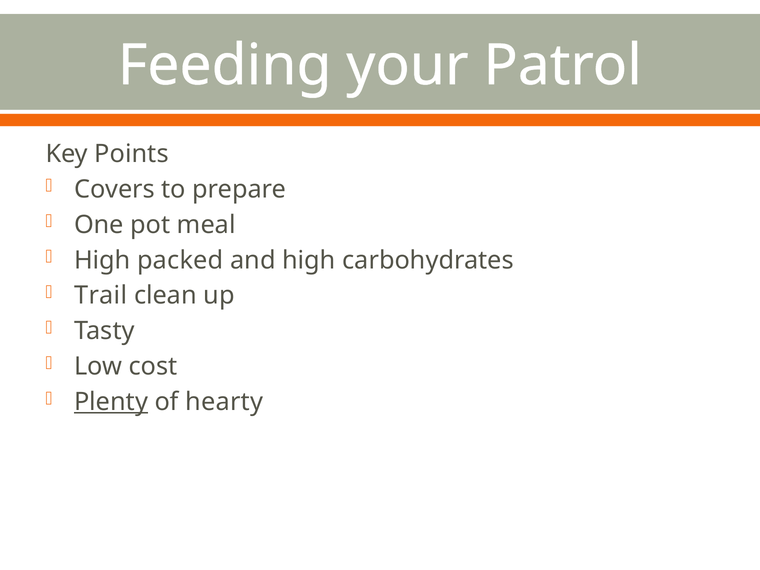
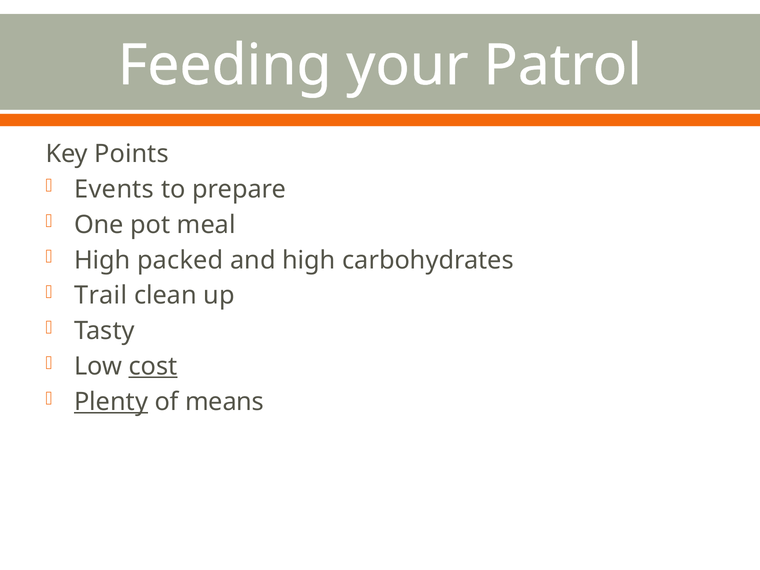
Covers: Covers -> Events
cost underline: none -> present
hearty: hearty -> means
